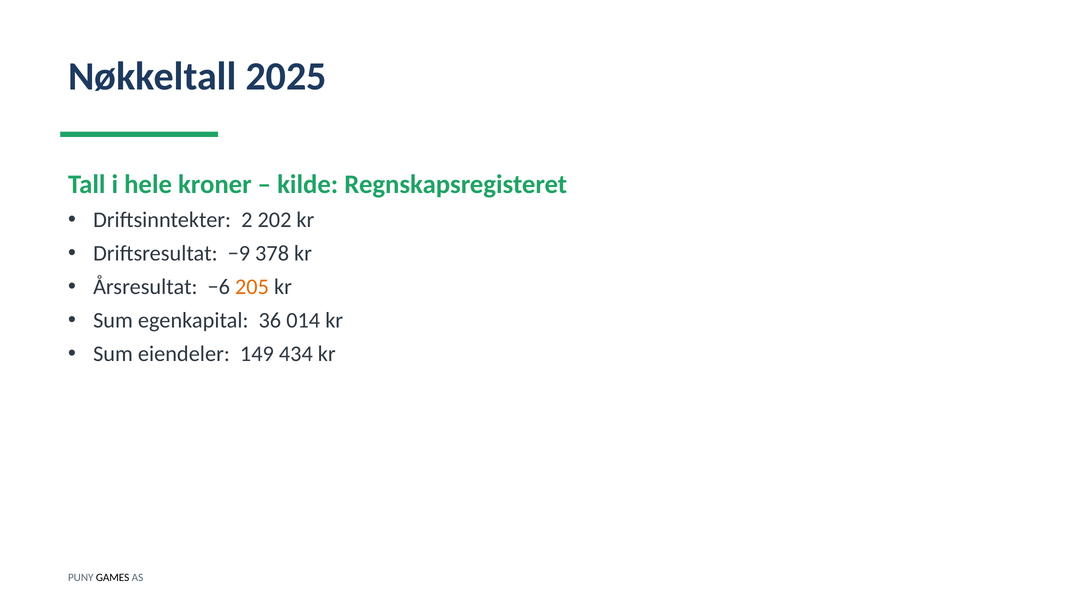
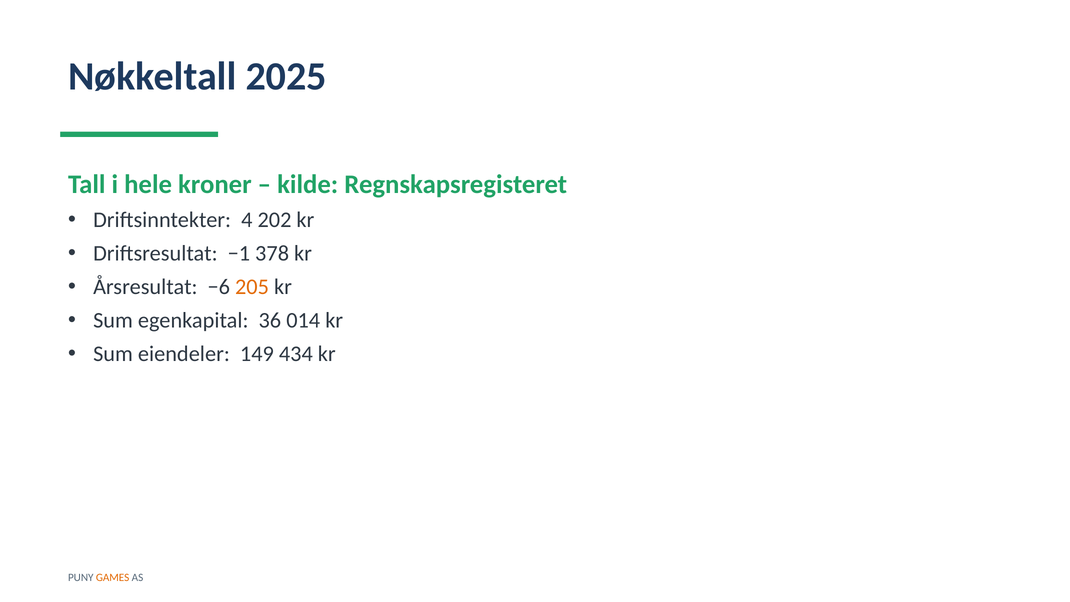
2: 2 -> 4
−9: −9 -> −1
GAMES colour: black -> orange
